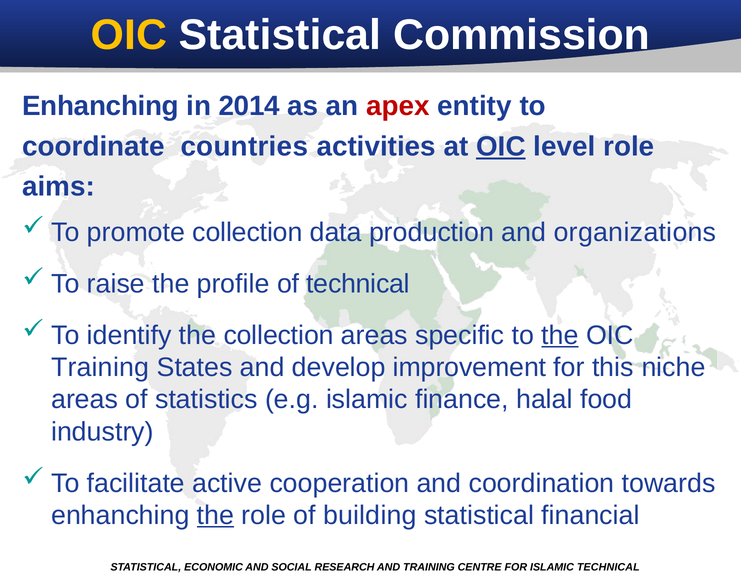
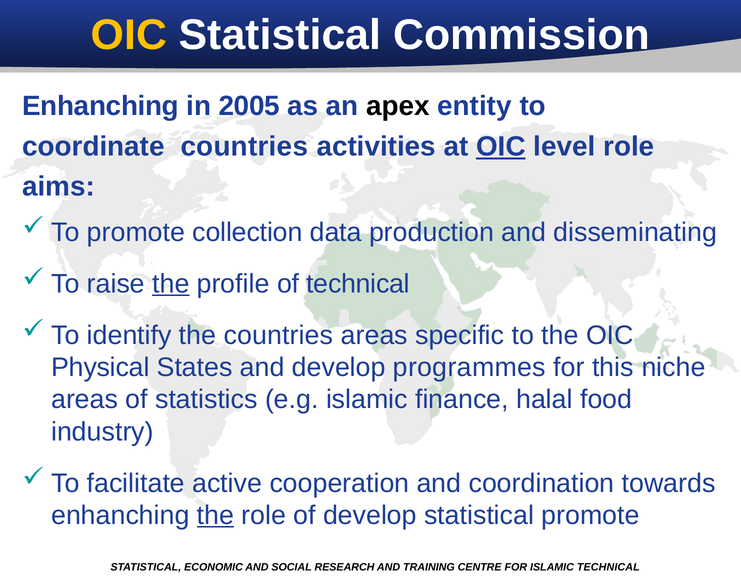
2014: 2014 -> 2005
apex colour: red -> black
organizations: organizations -> disseminating
the at (171, 284) underline: none -> present
the collection: collection -> countries
the at (560, 335) underline: present -> none
Training at (100, 367): Training -> Physical
improvement: improvement -> programmes
of building: building -> develop
statistical financial: financial -> promote
